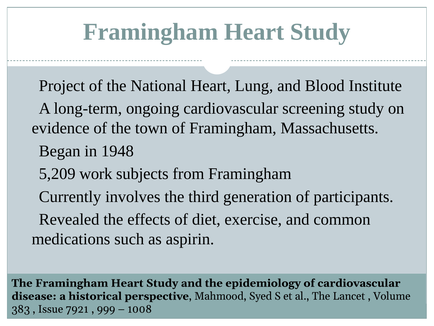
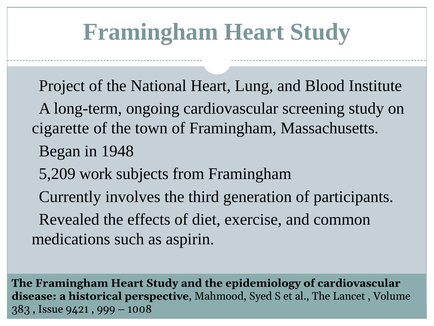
evidence: evidence -> cigarette
7921: 7921 -> 9421
